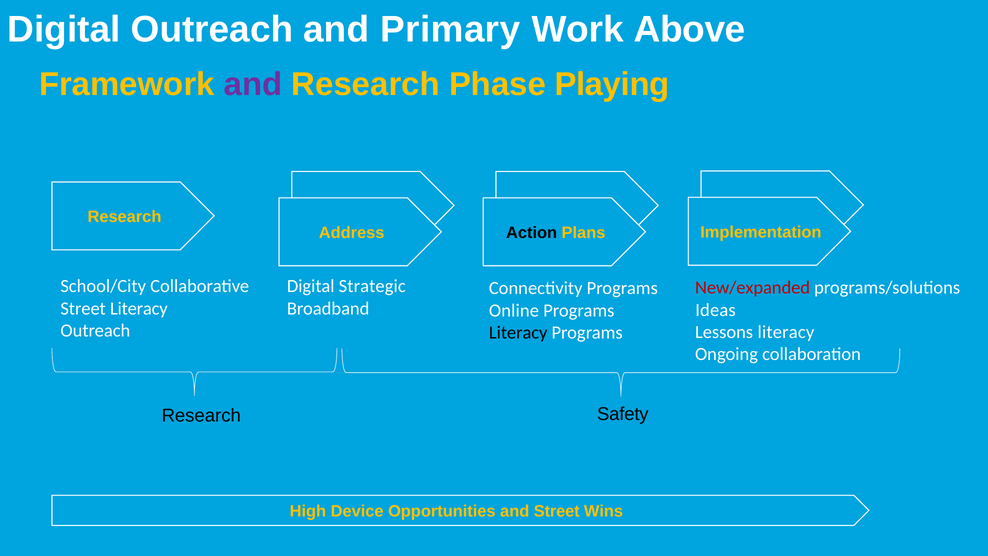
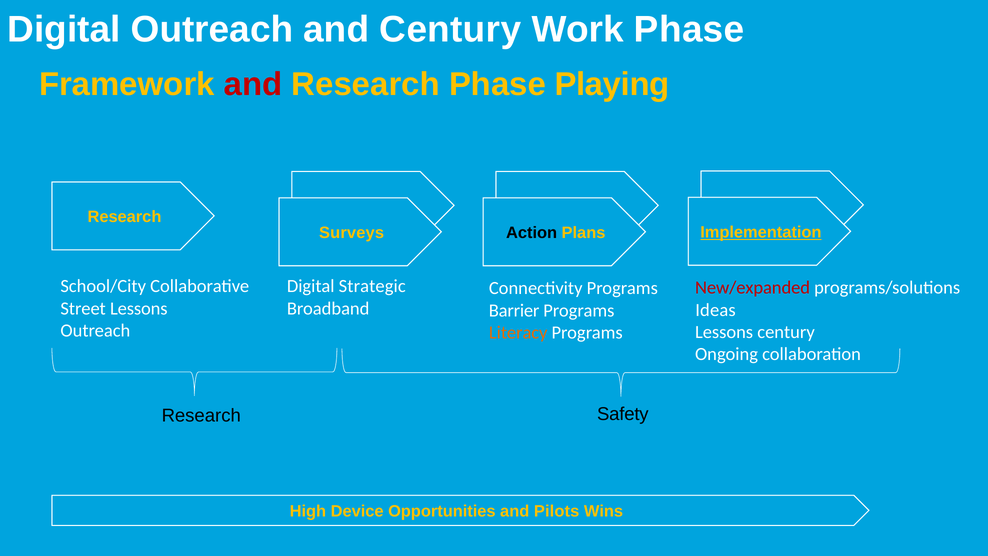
and Primary: Primary -> Century
Work Above: Above -> Phase
and at (253, 85) colour: purple -> red
Implementation underline: none -> present
Address: Address -> Surveys
Street Literacy: Literacy -> Lessons
Online: Online -> Barrier
Lessons literacy: literacy -> century
Literacy at (518, 332) colour: black -> orange
and Street: Street -> Pilots
